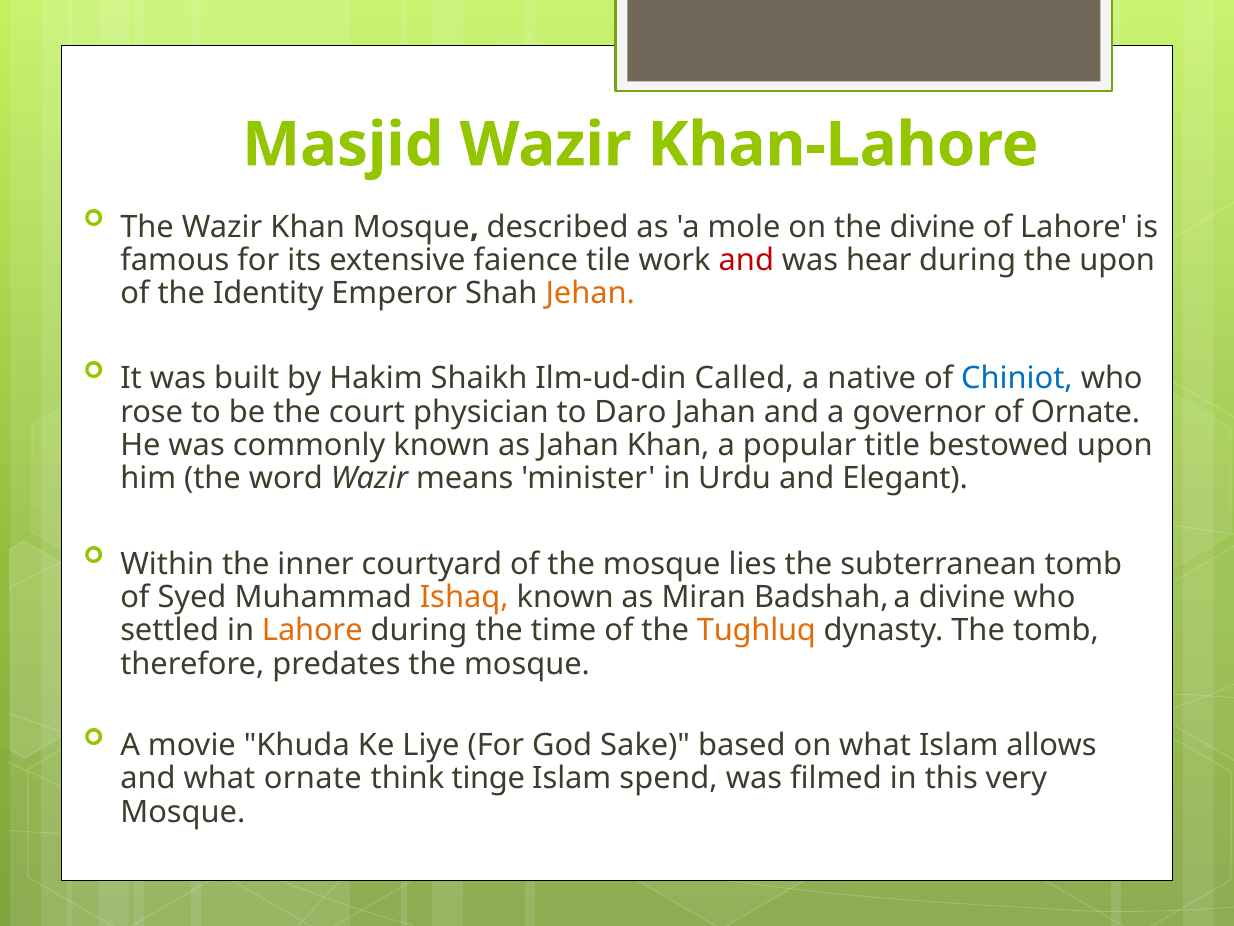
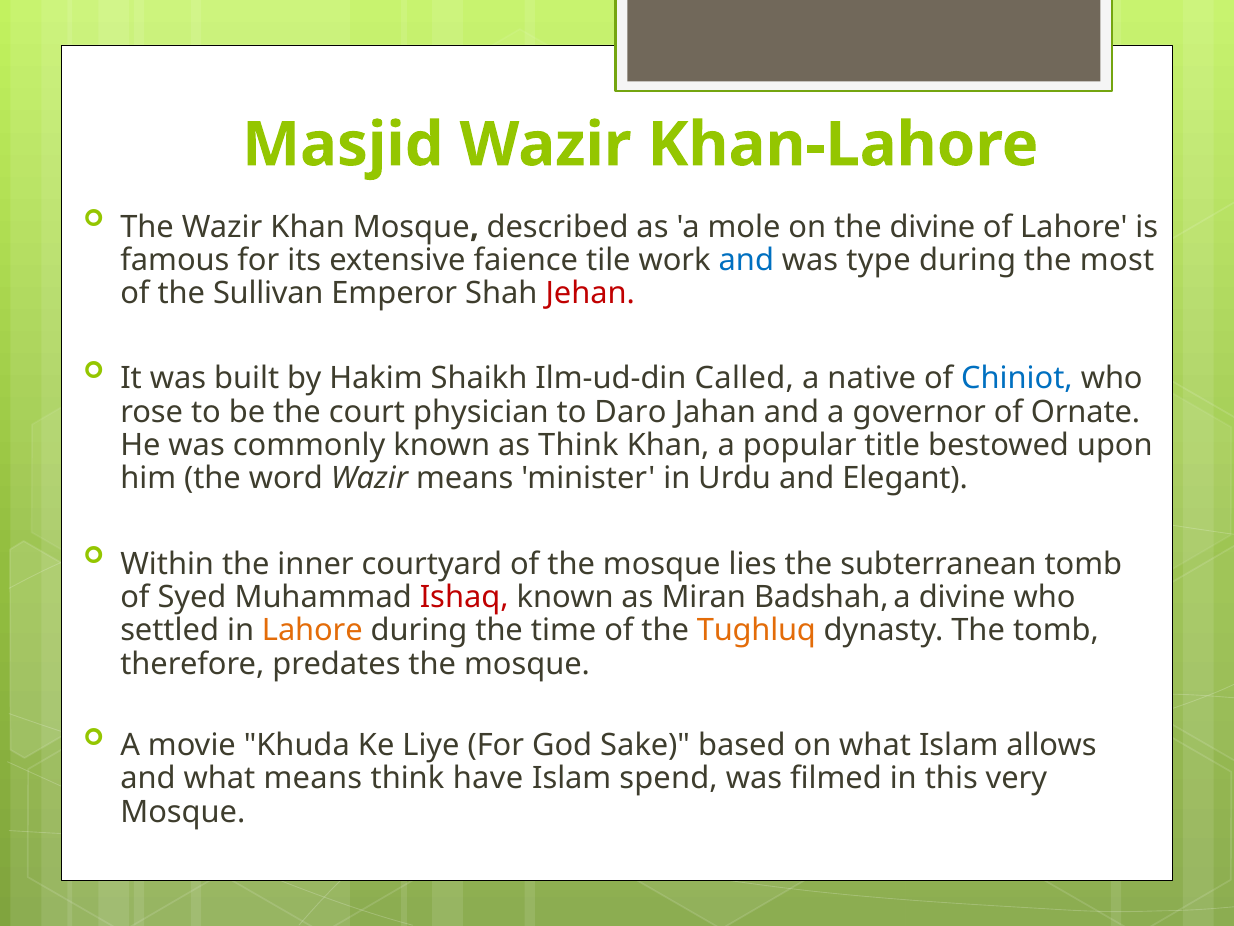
and at (746, 260) colour: red -> blue
hear: hear -> type
the upon: upon -> most
Identity: Identity -> Sullivan
Jehan colour: orange -> red
as Jahan: Jahan -> Think
Ishaq colour: orange -> red
what ornate: ornate -> means
tinge: tinge -> have
